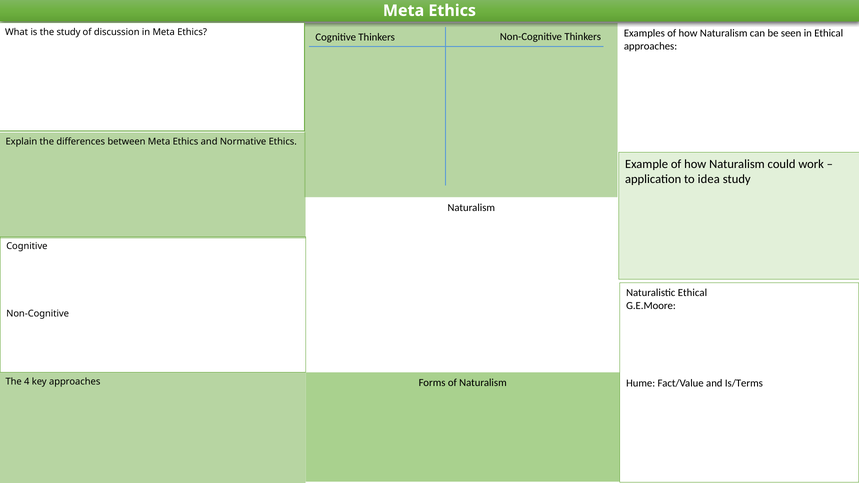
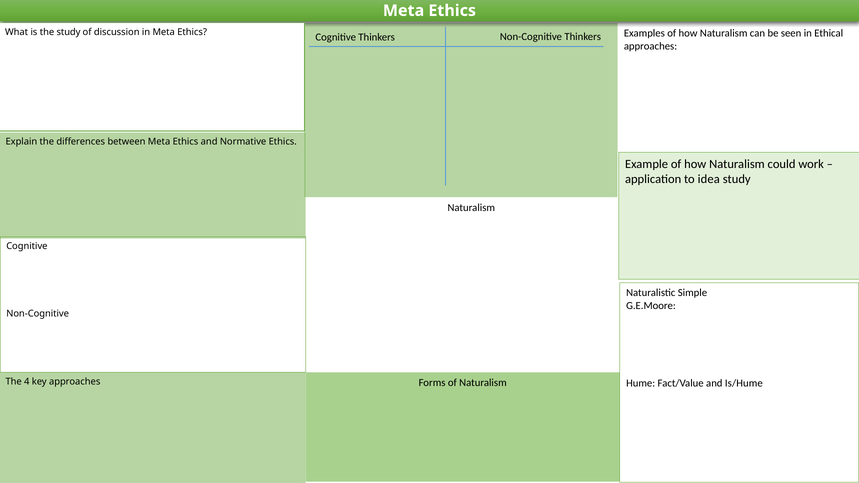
Naturalistic Ethical: Ethical -> Simple
Is/Terms: Is/Terms -> Is/Hume
